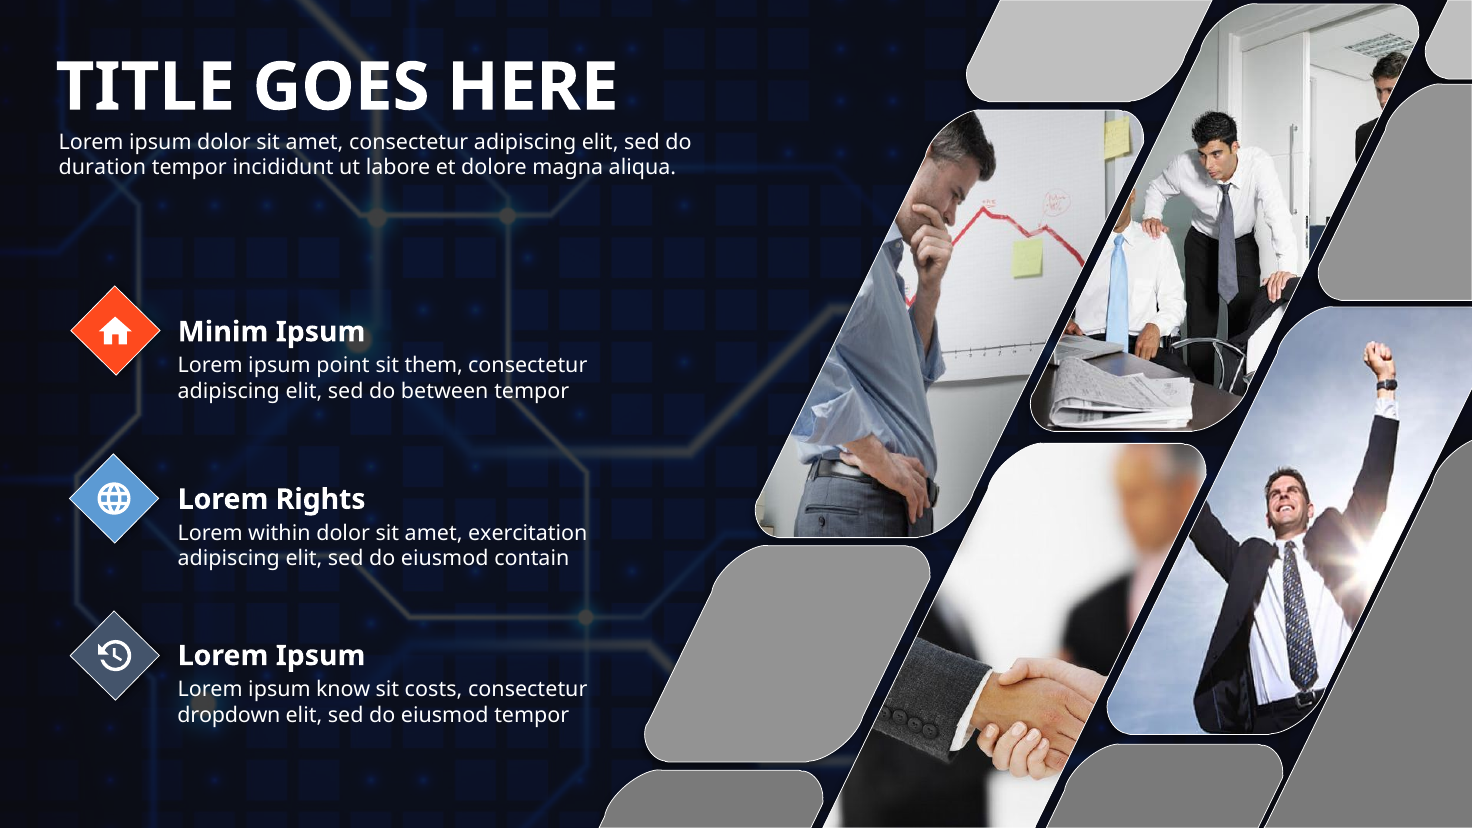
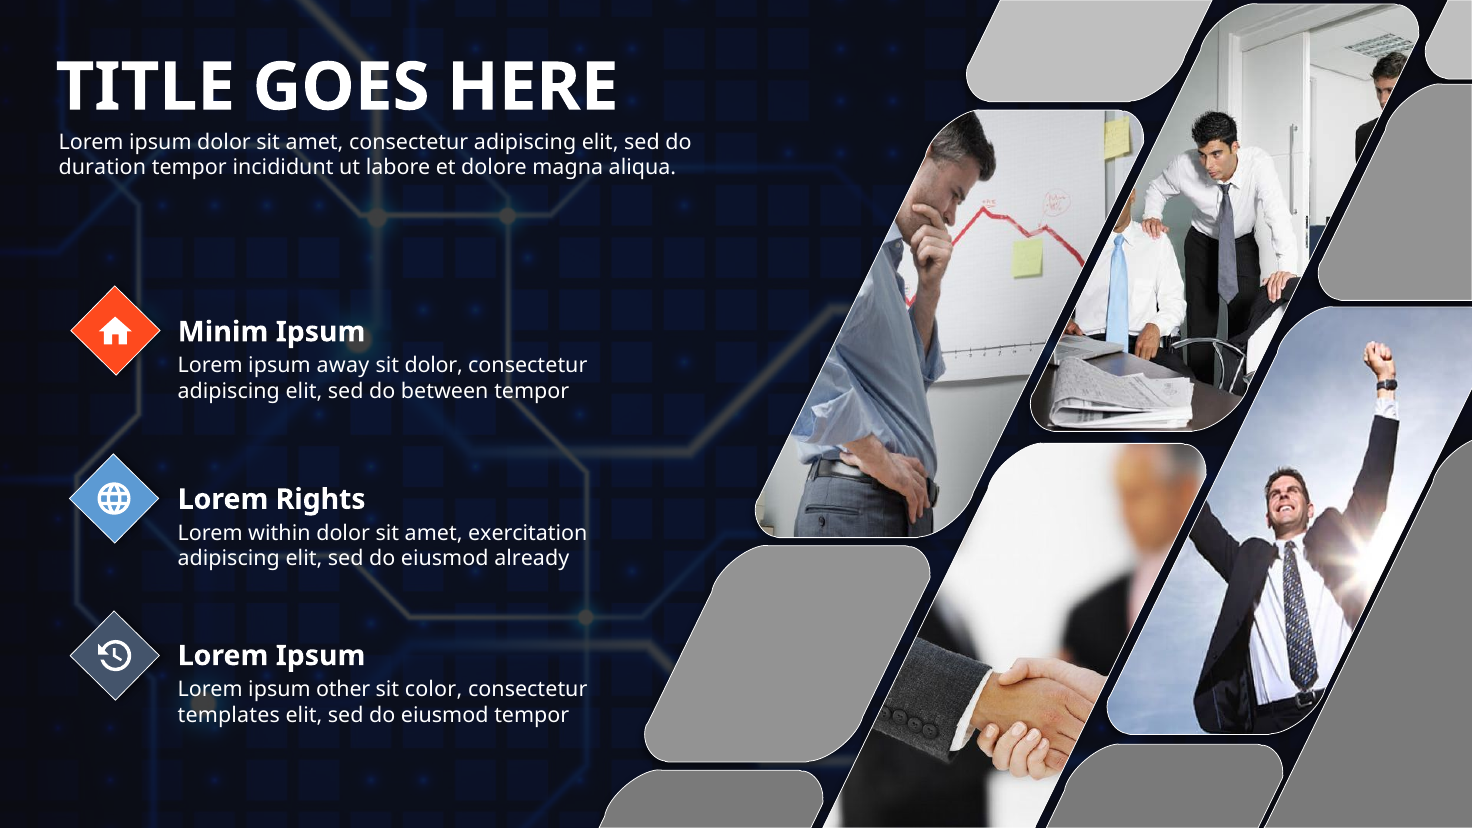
point: point -> away
sit them: them -> dolor
contain: contain -> already
know: know -> other
costs: costs -> color
dropdown: dropdown -> templates
